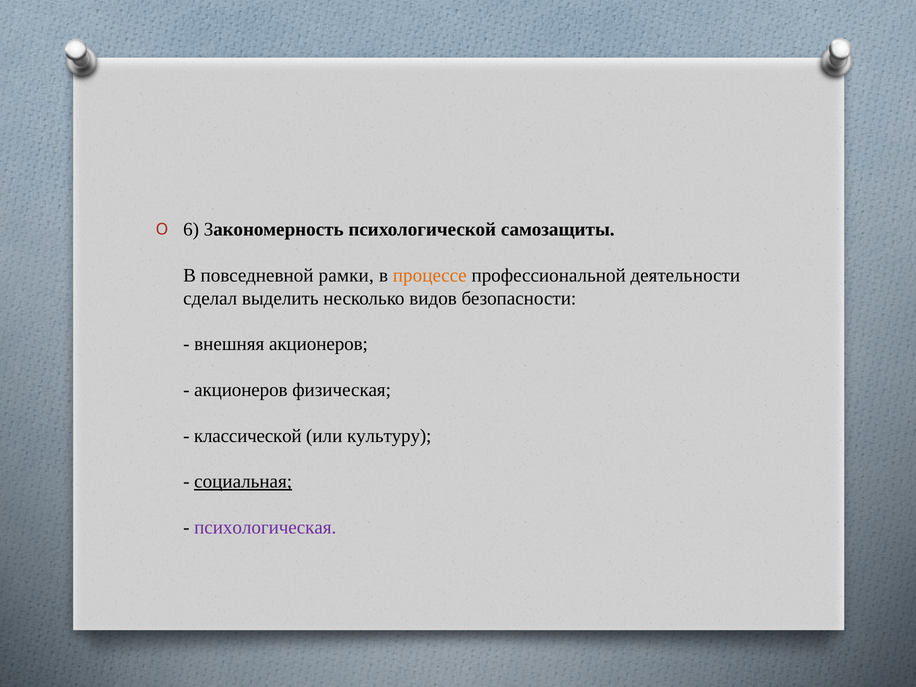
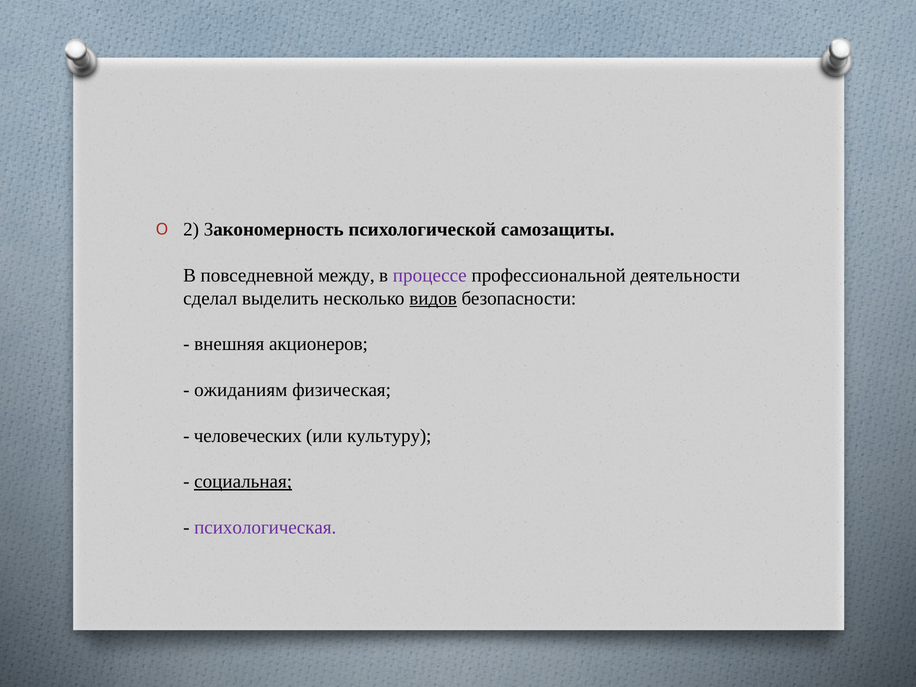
6: 6 -> 2
рамки: рамки -> между
процессе colour: orange -> purple
видов underline: none -> present
акционеров at (241, 390): акционеров -> ожиданиям
классической: классической -> человеческих
